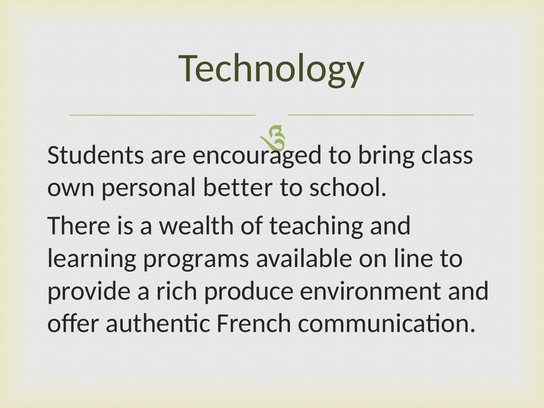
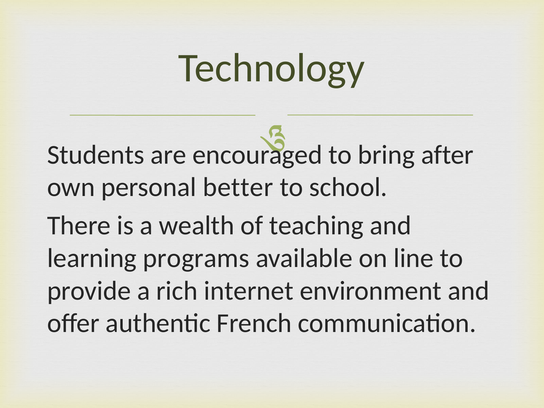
class: class -> after
produce: produce -> internet
